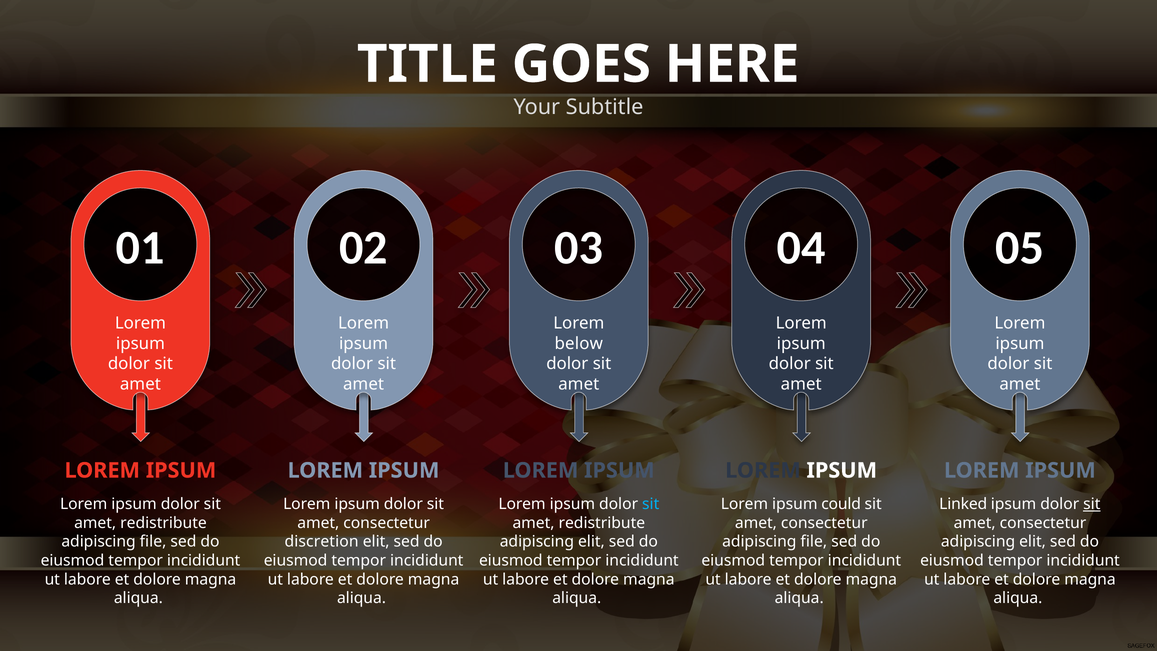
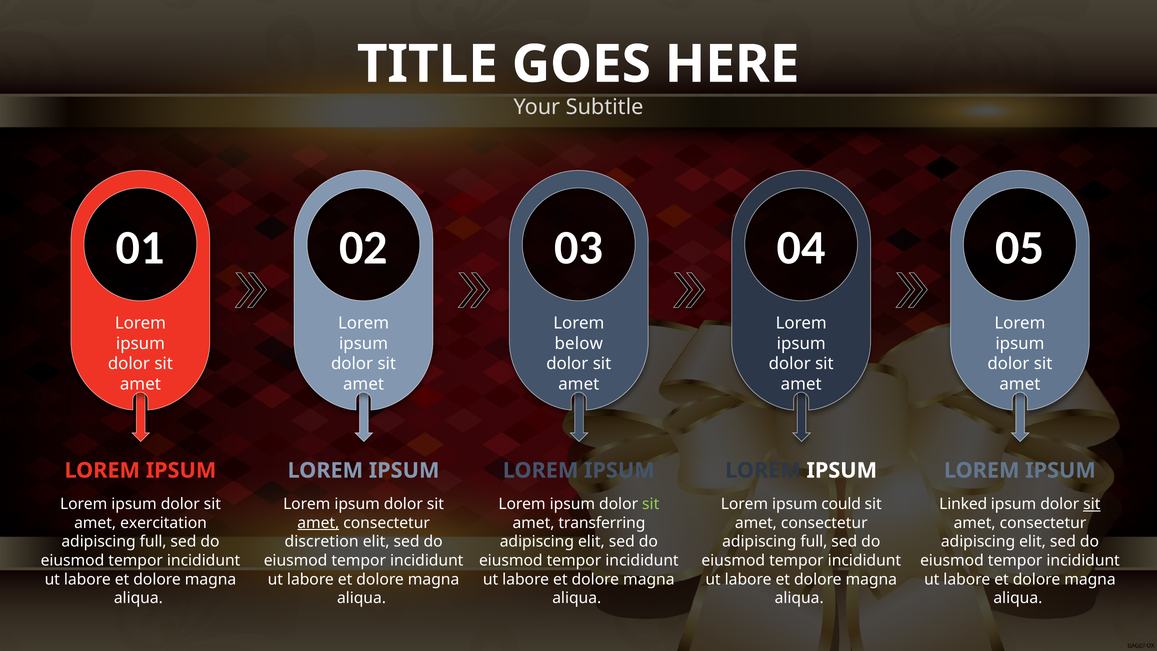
sit at (651, 504) colour: light blue -> light green
redistribute at (164, 523): redistribute -> exercitation
amet at (318, 523) underline: none -> present
redistribute at (602, 523): redistribute -> transferring
file at (153, 542): file -> full
file at (814, 542): file -> full
